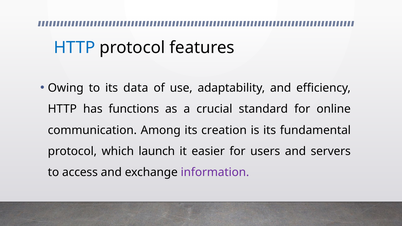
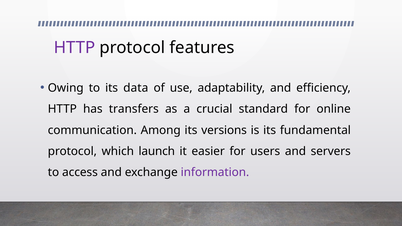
HTTP at (75, 48) colour: blue -> purple
functions: functions -> transfers
creation: creation -> versions
